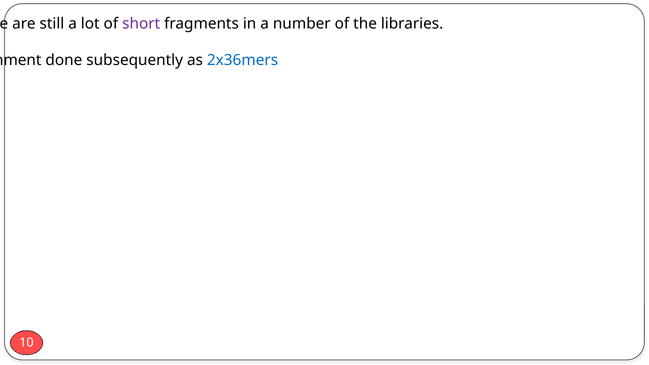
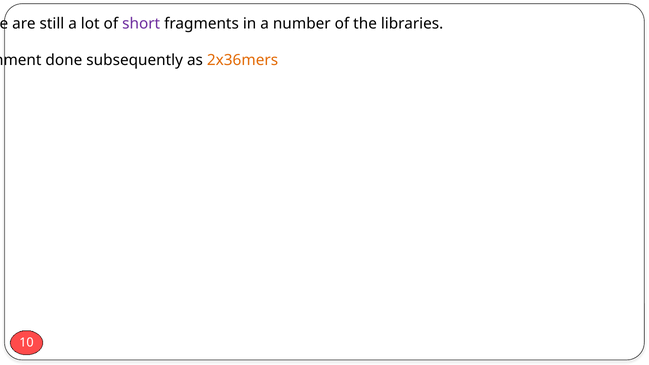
2x36mers colour: blue -> orange
